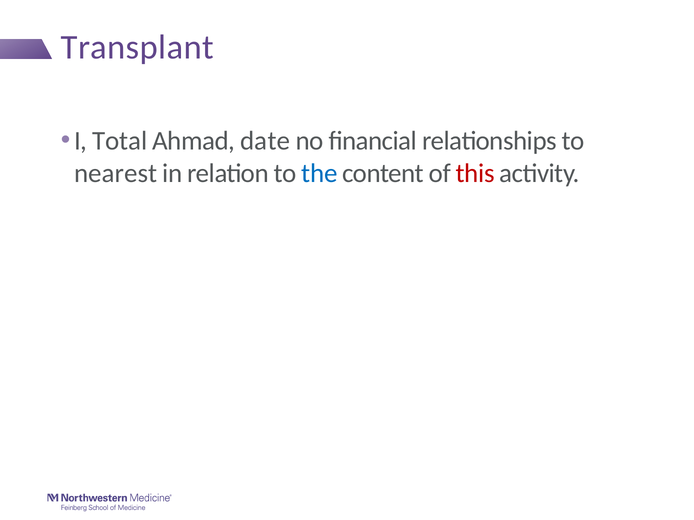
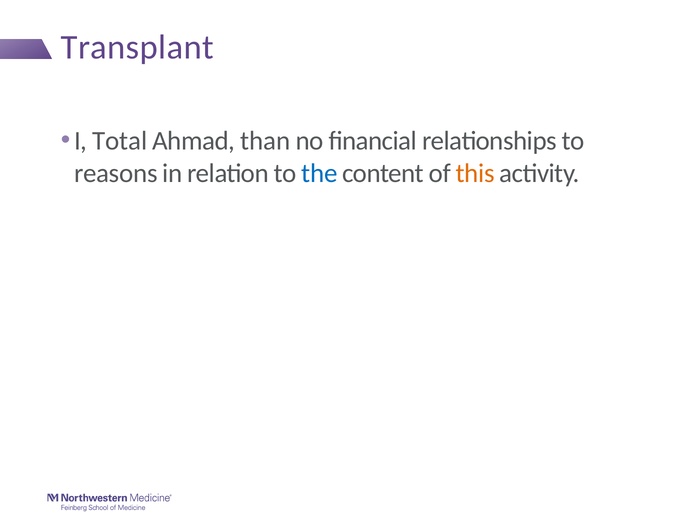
date: date -> than
nearest: nearest -> reasons
this colour: red -> orange
